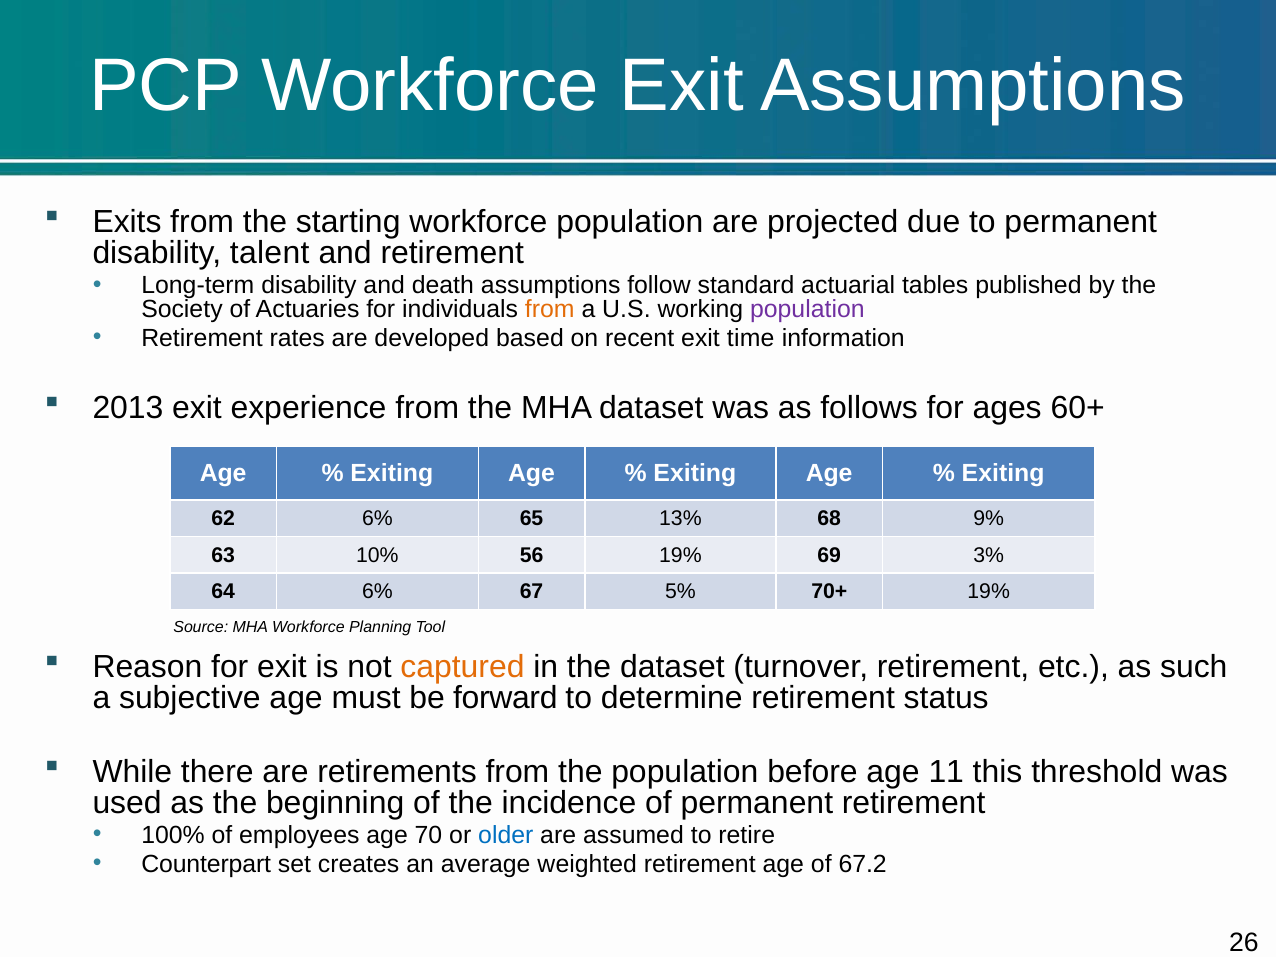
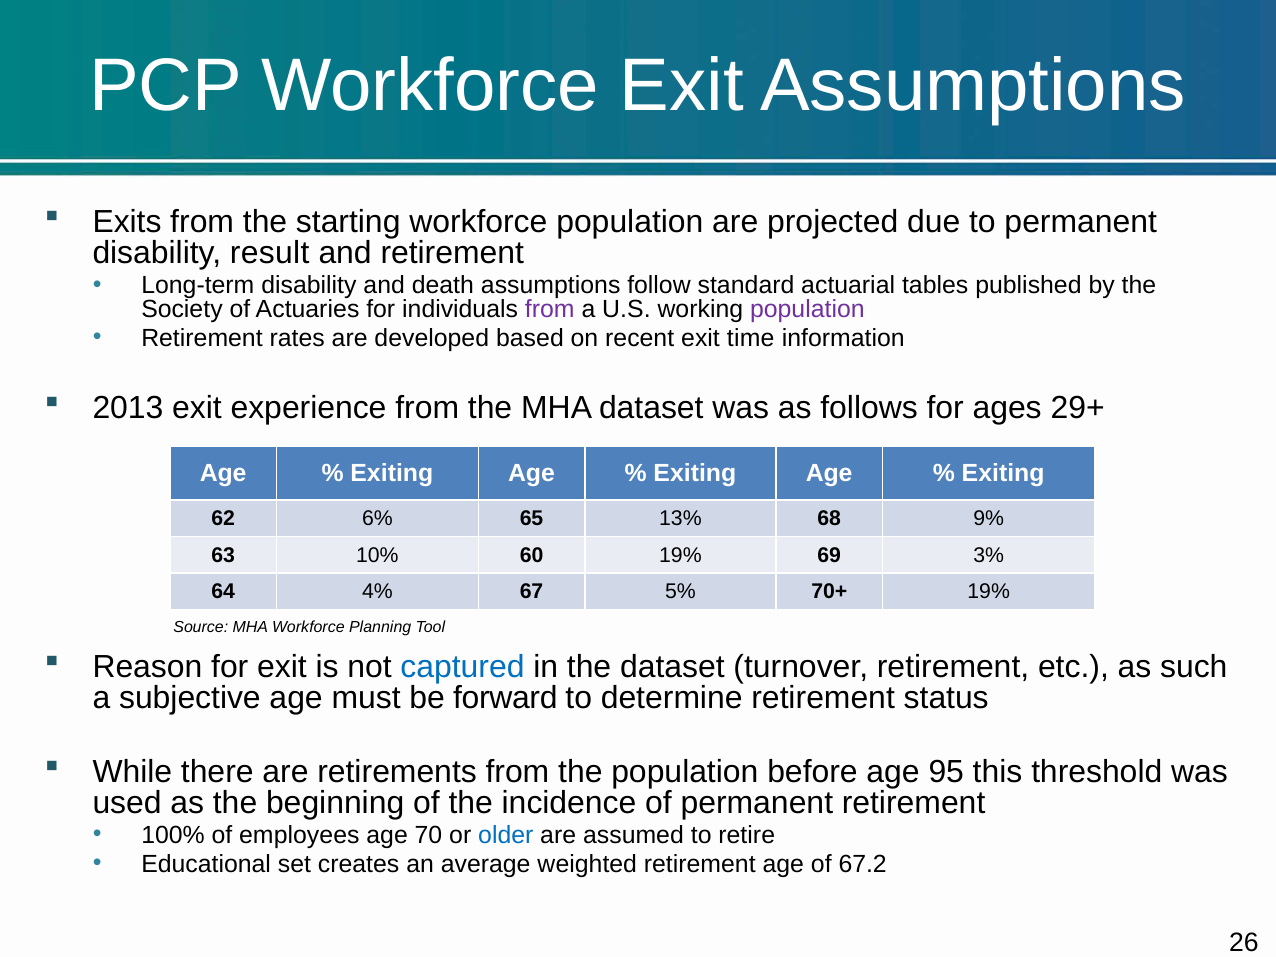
talent: talent -> result
from at (550, 309) colour: orange -> purple
60+: 60+ -> 29+
56: 56 -> 60
64 6%: 6% -> 4%
captured colour: orange -> blue
11: 11 -> 95
Counterpart: Counterpart -> Educational
